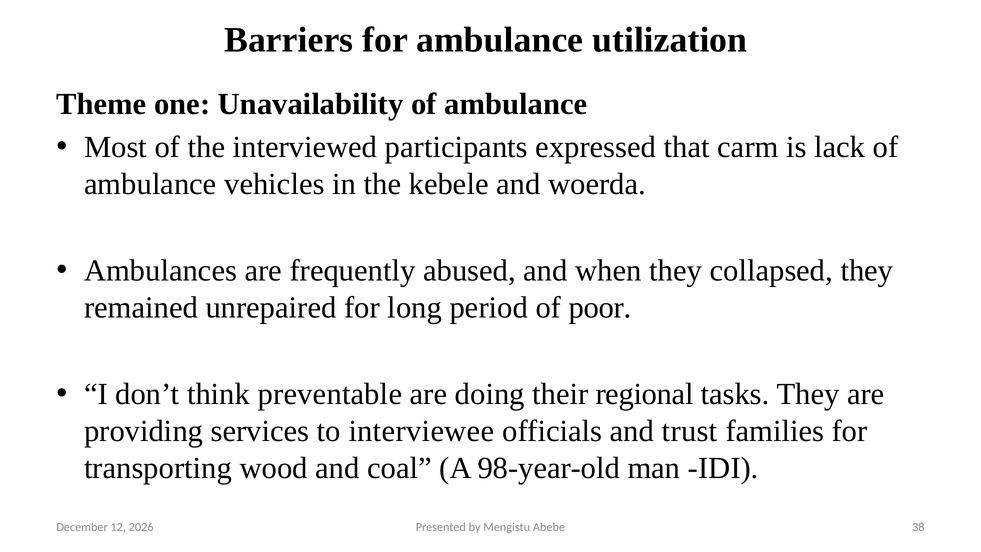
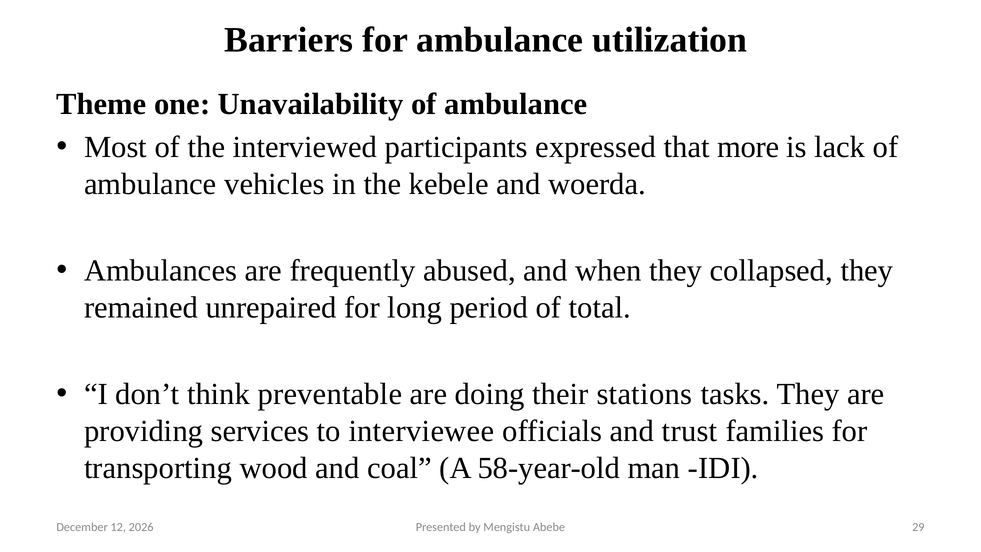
carm: carm -> more
poor: poor -> total
regional: regional -> stations
98-year-old: 98-year-old -> 58-year-old
38: 38 -> 29
